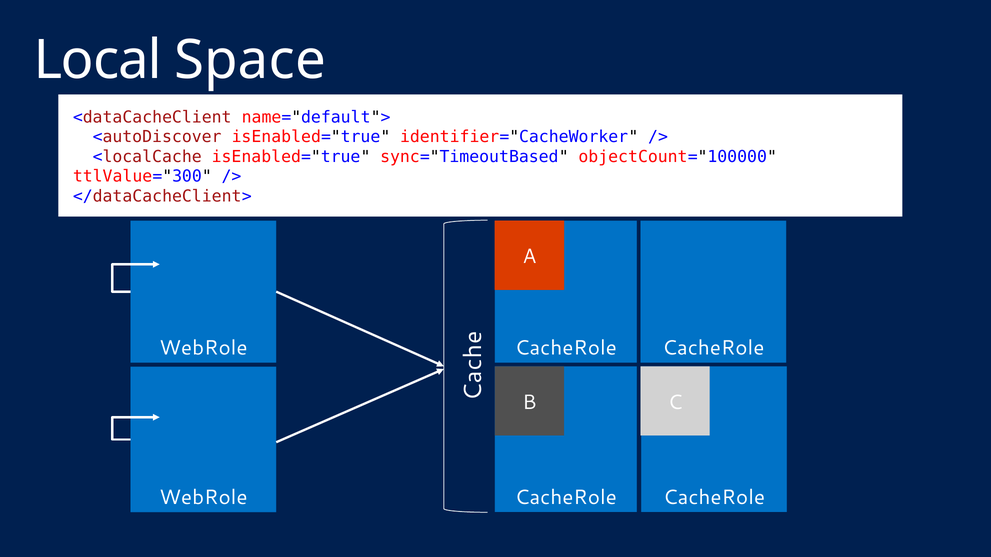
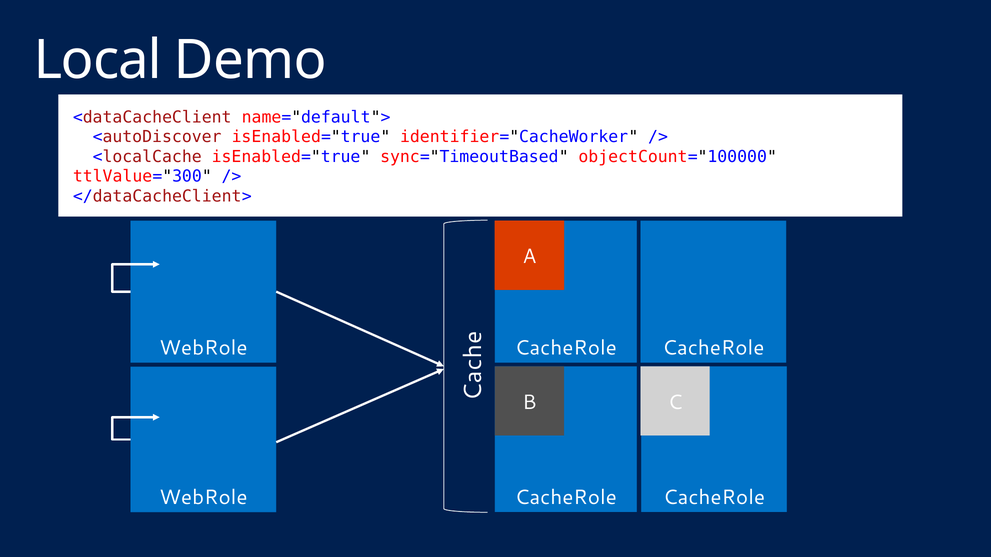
Space: Space -> Demo
